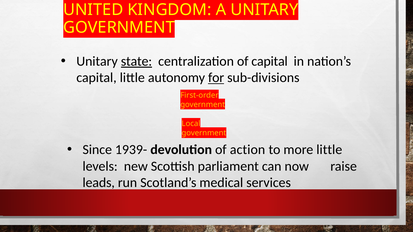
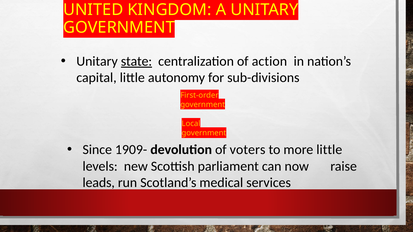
of capital: capital -> action
for underline: present -> none
1939-: 1939- -> 1909-
action: action -> voters
